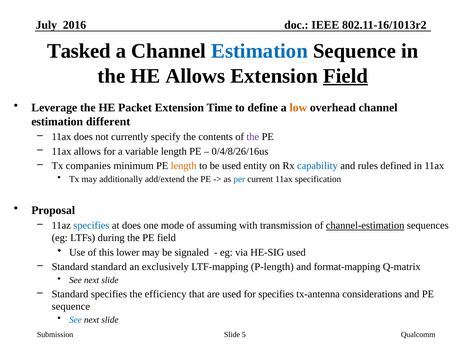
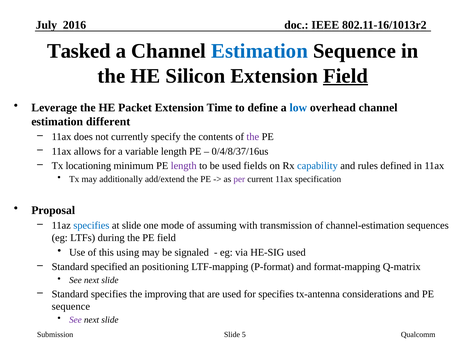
HE Allows: Allows -> Silicon
low colour: orange -> blue
0/4/8/26/16us: 0/4/8/26/16us -> 0/4/8/37/16us
companies: companies -> locationing
length at (184, 166) colour: orange -> purple
entity: entity -> fields
per colour: blue -> purple
at does: does -> slide
channel-estimation underline: present -> none
lower: lower -> using
Standard standard: standard -> specified
exclusively: exclusively -> positioning
P-length: P-length -> P-format
efficiency: efficiency -> improving
See at (75, 320) colour: blue -> purple
